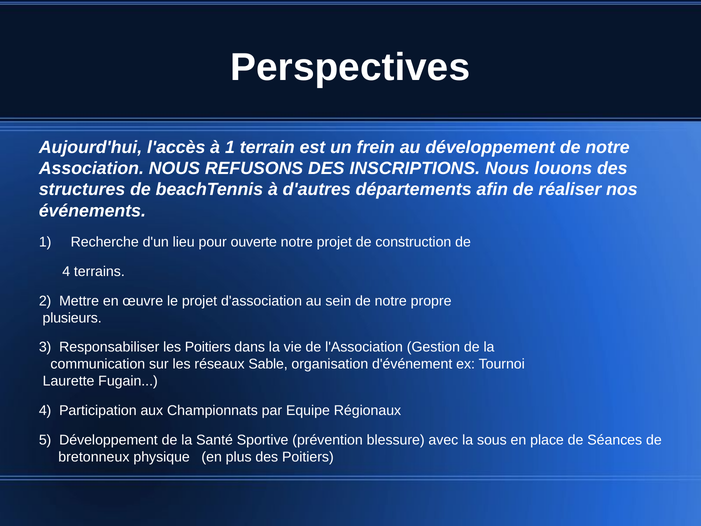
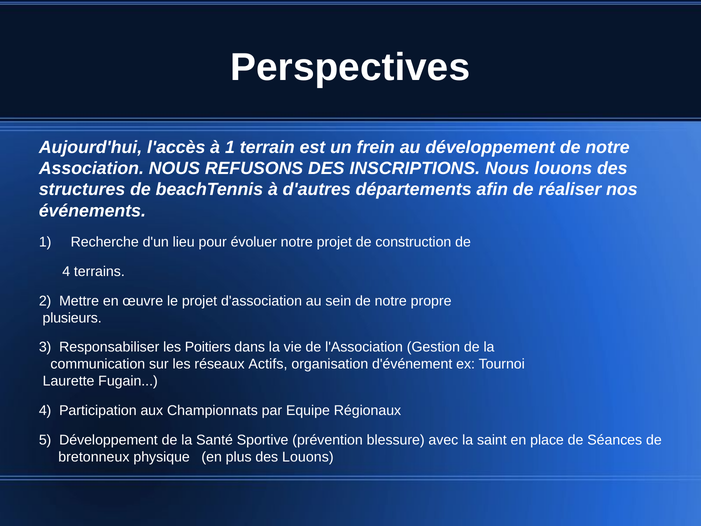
ouverte: ouverte -> évoluer
Sable: Sable -> Actifs
sous: sous -> saint
des Poitiers: Poitiers -> Louons
